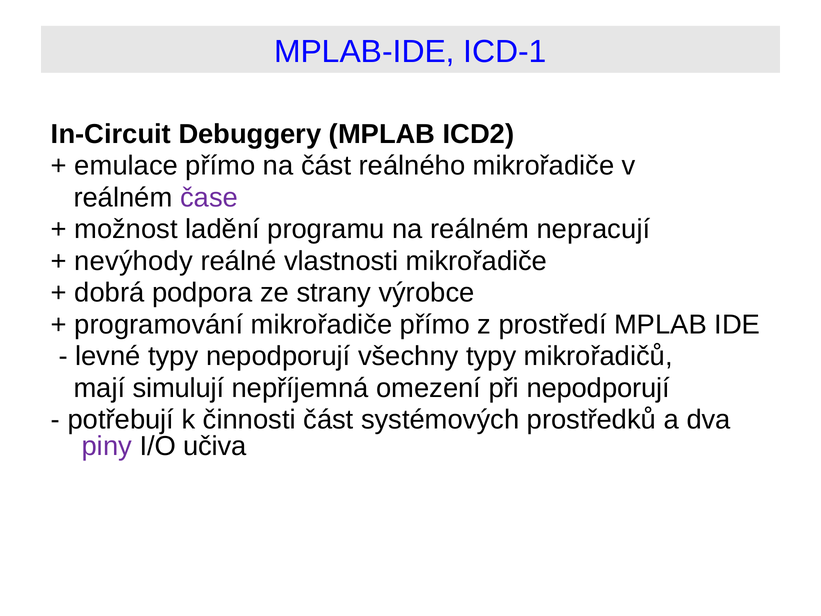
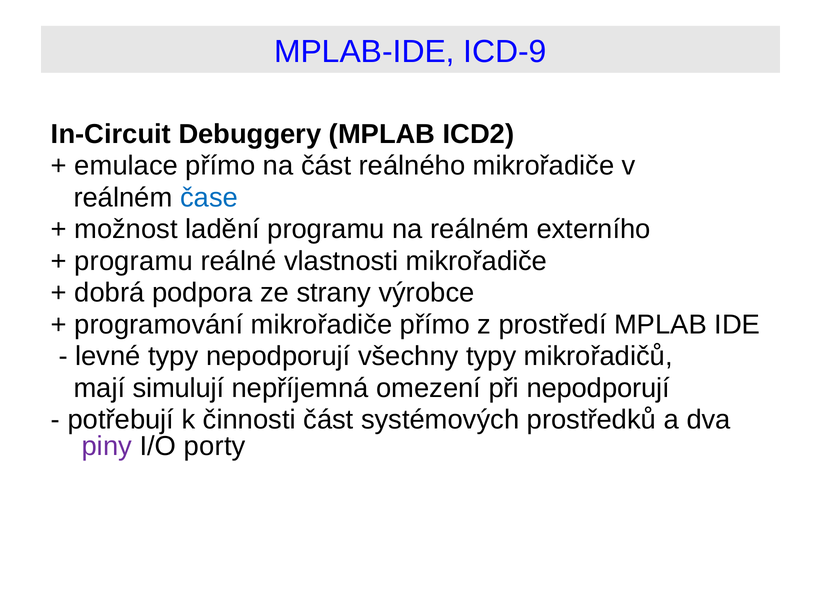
ICD-1: ICD-1 -> ICD-9
čase colour: purple -> blue
nepracují: nepracují -> externího
nevýhody at (134, 261): nevýhody -> programu
učiva: učiva -> porty
